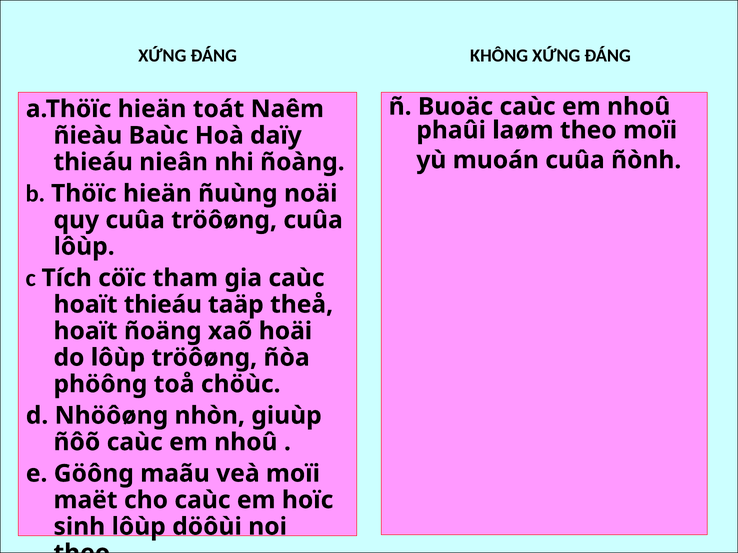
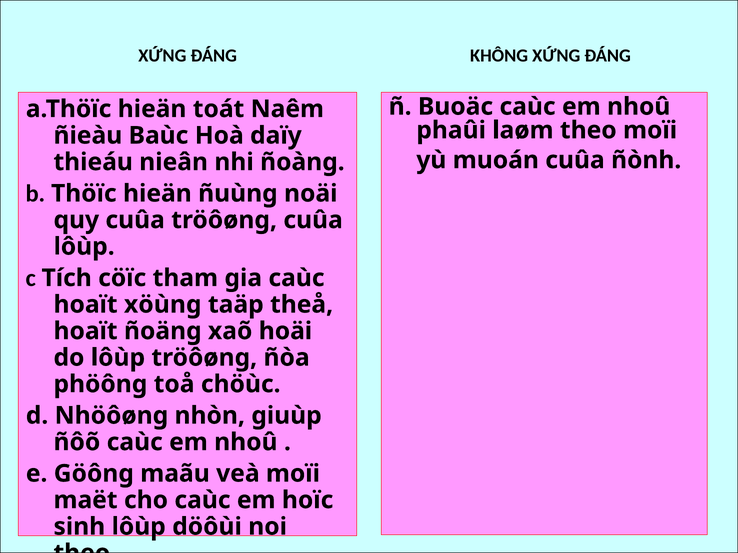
hoaït thieáu: thieáu -> xöùng
